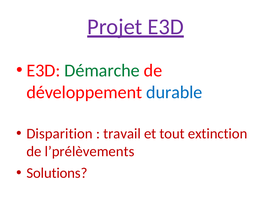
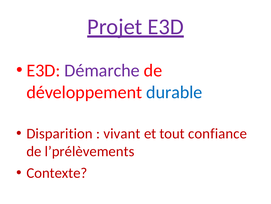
Démarche colour: green -> purple
travail: travail -> vivant
extinction: extinction -> confiance
Solutions: Solutions -> Contexte
